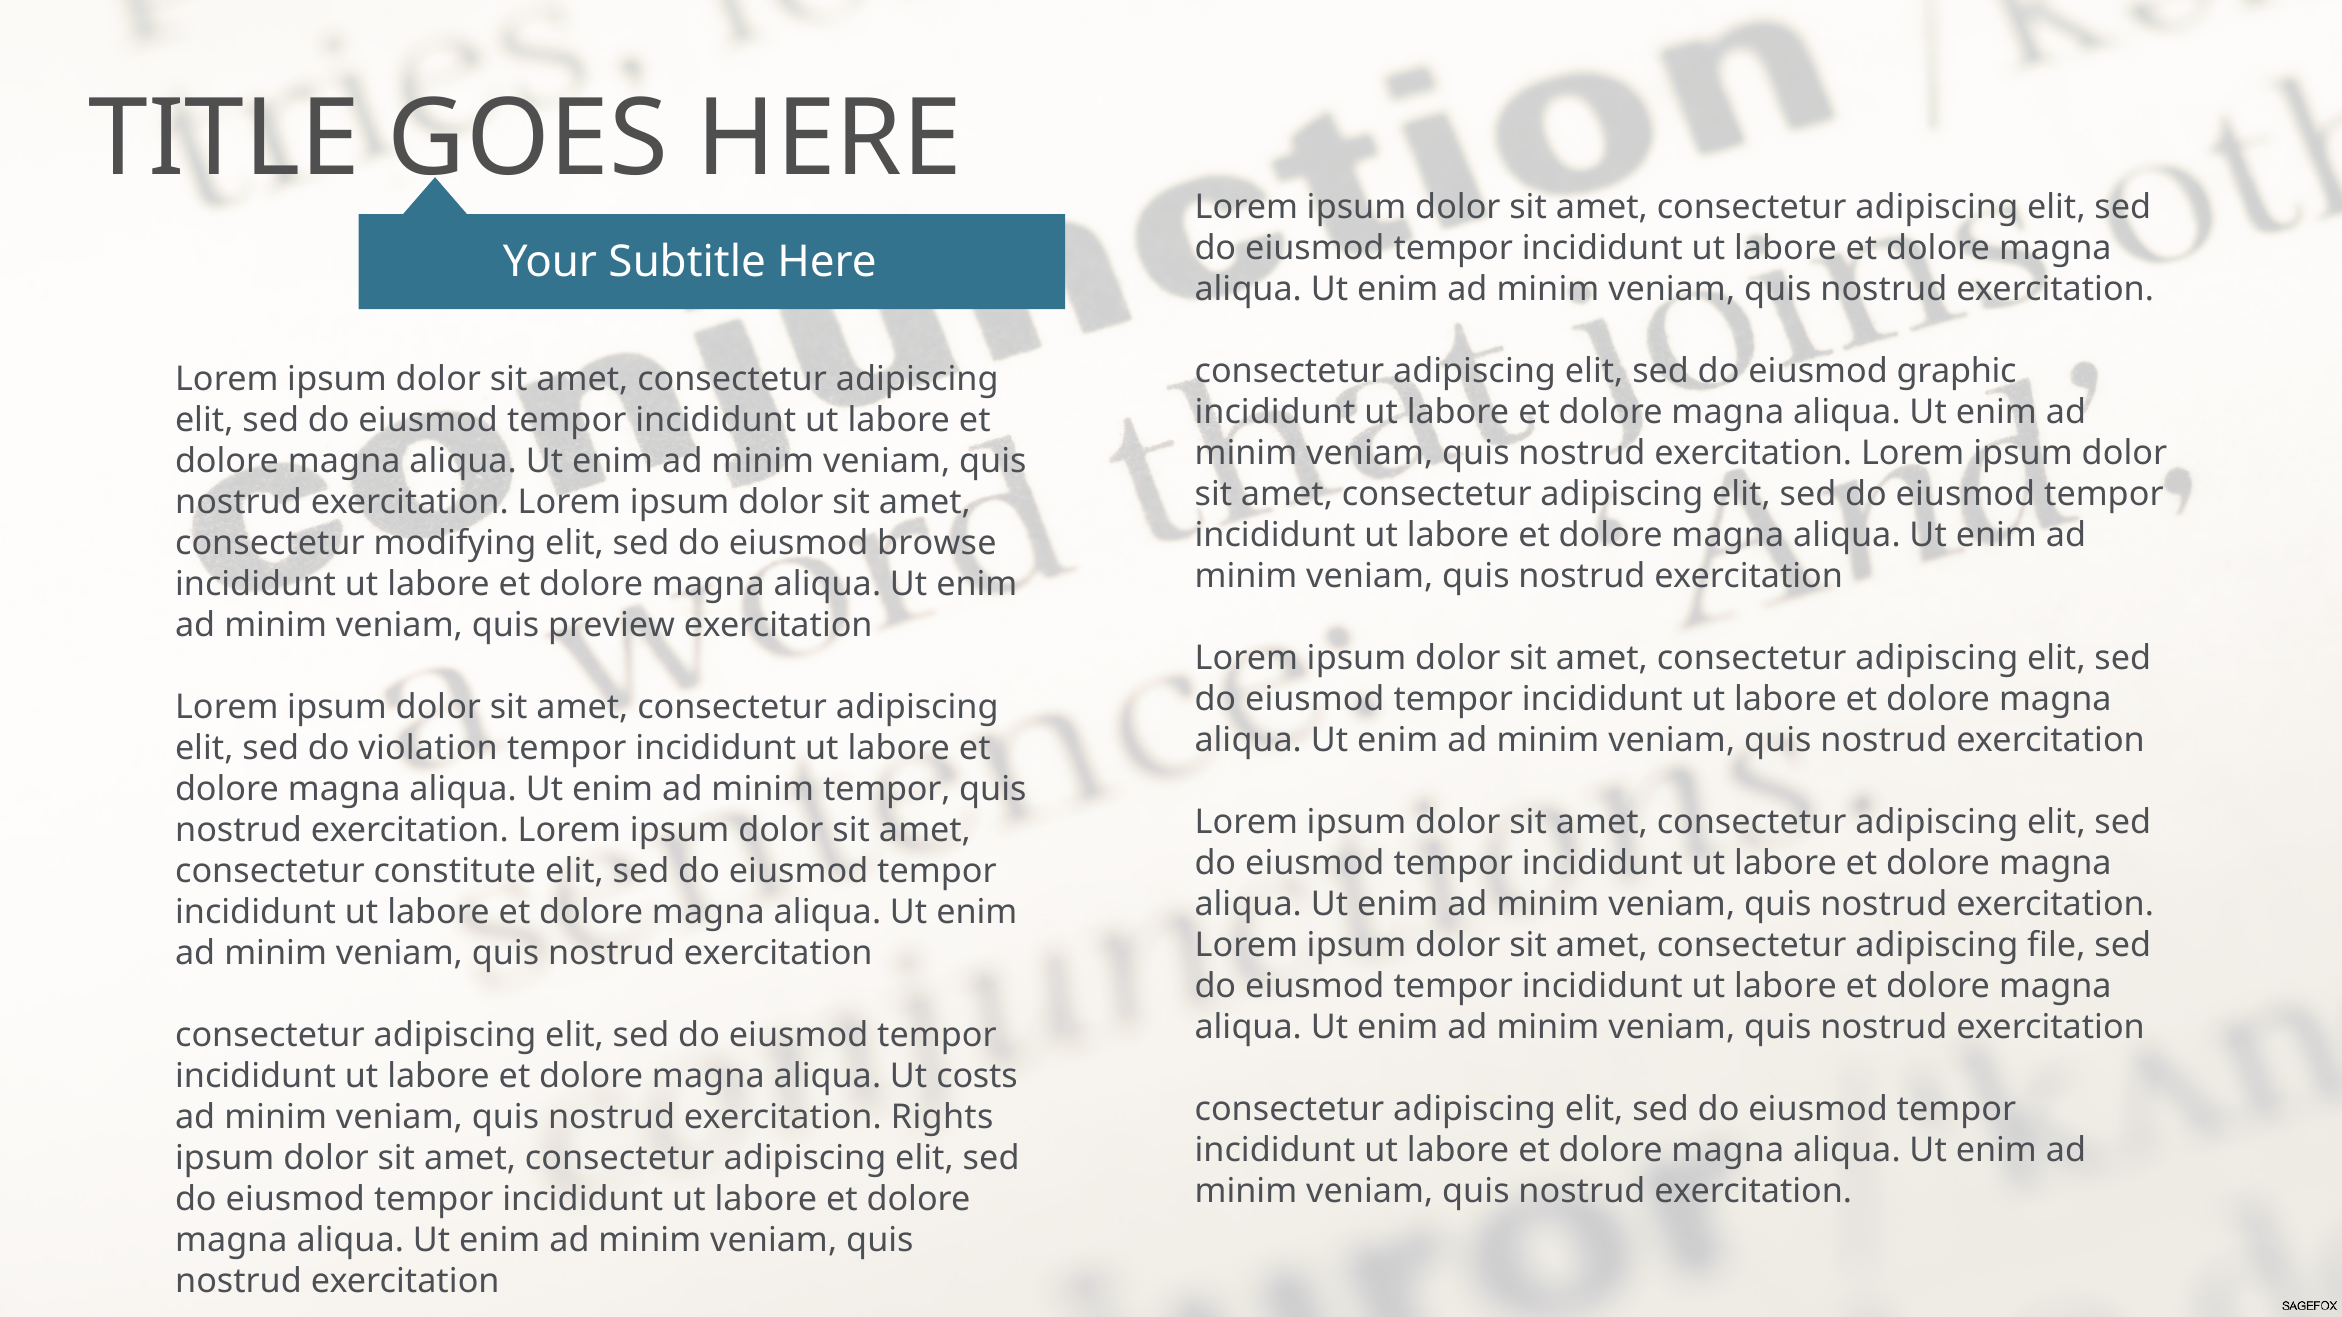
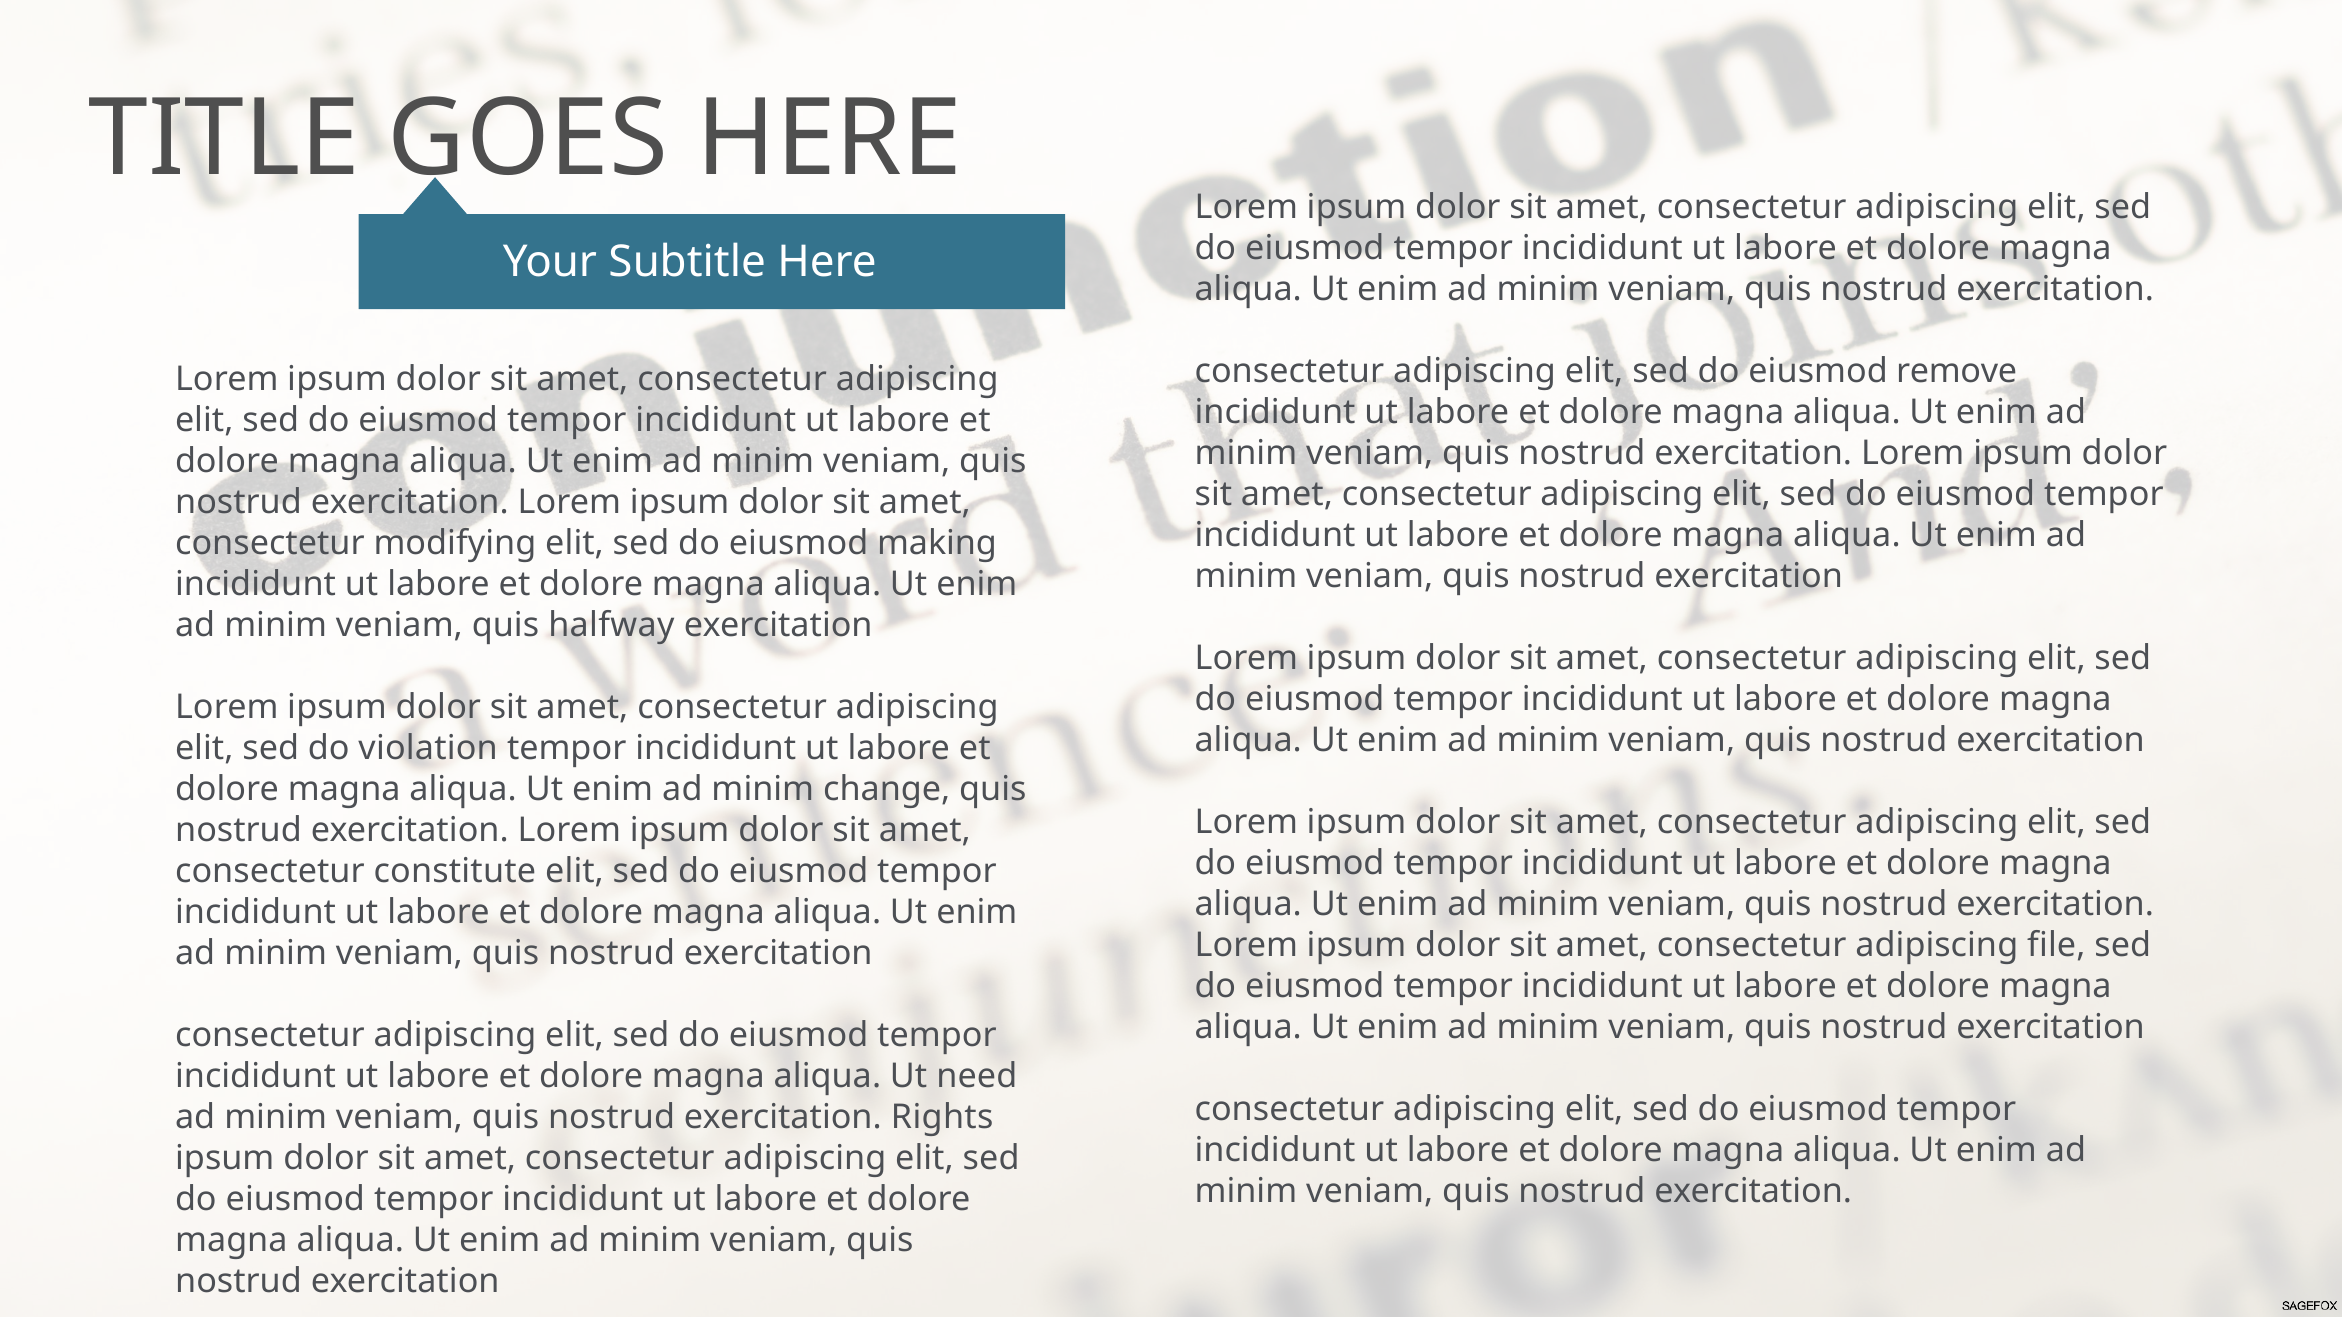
graphic: graphic -> remove
browse: browse -> making
preview: preview -> halfway
minim tempor: tempor -> change
costs: costs -> need
